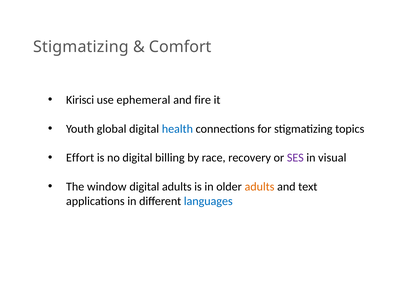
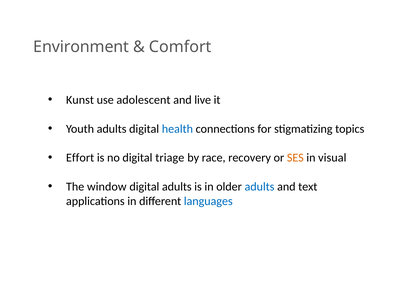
Stigmatizing at (81, 47): Stigmatizing -> Environment
Kirisci: Kirisci -> Kunst
ephemeral: ephemeral -> adolescent
fire: fire -> live
Youth global: global -> adults
billing: billing -> triage
SES colour: purple -> orange
adults at (260, 186) colour: orange -> blue
